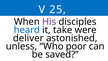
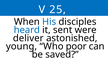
His colour: purple -> blue
take: take -> sent
unless: unless -> young
